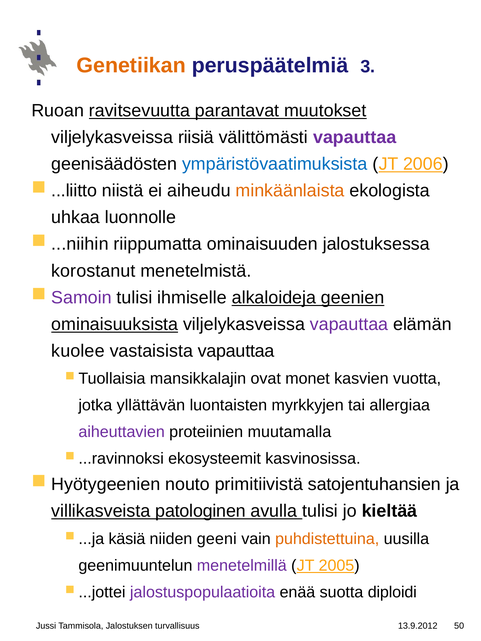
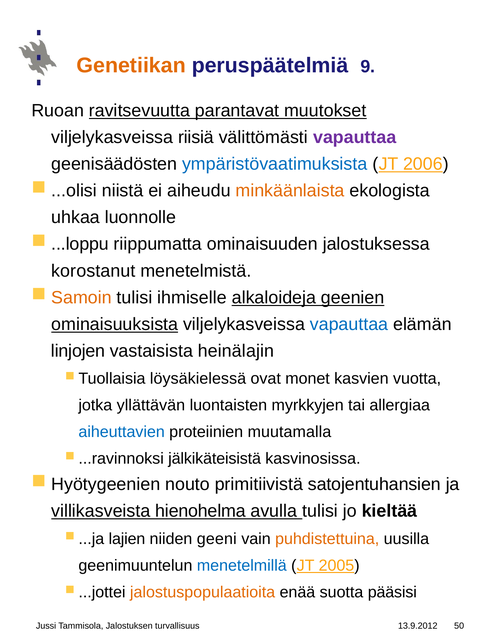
3: 3 -> 9
...liitto: ...liitto -> ...olisi
...niihin: ...niihin -> ...loppu
Samoin colour: purple -> orange
vapauttaa at (349, 324) colour: purple -> blue
kuolee: kuolee -> linjojen
vastaisista vapauttaa: vapauttaa -> heinälajin
mansikkalajin: mansikkalajin -> löysäkielessä
aiheuttavien colour: purple -> blue
ekosysteemit: ekosysteemit -> jälkikäteisistä
patologinen: patologinen -> hienohelma
käsiä: käsiä -> lajien
menetelmillä colour: purple -> blue
jalostuspopulaatioita colour: purple -> orange
diploidi: diploidi -> pääsisi
